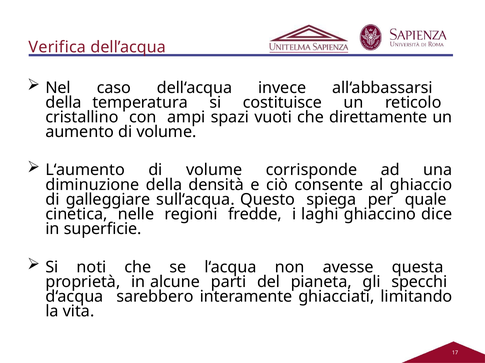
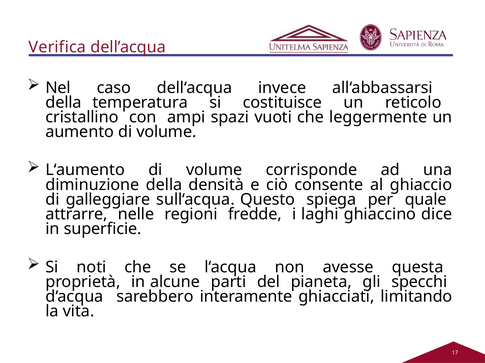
direttamente: direttamente -> leggermente
cinetica: cinetica -> attrarre
